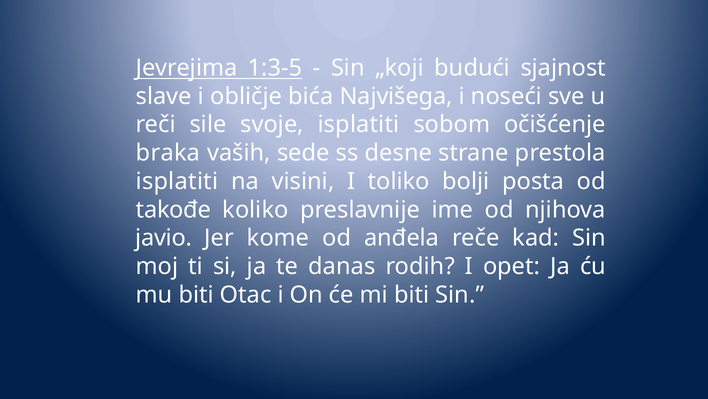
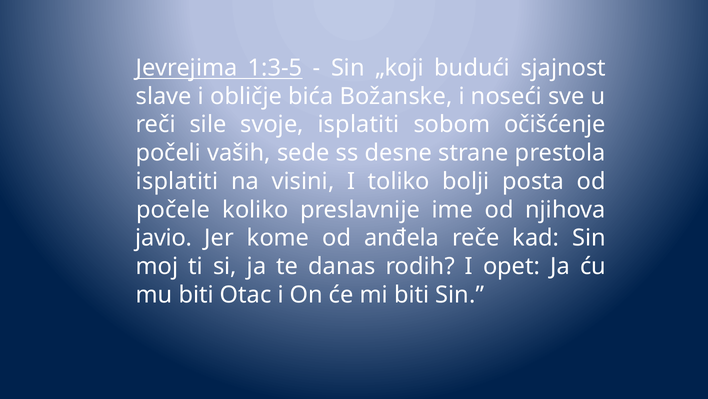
Najvišega: Najvišega -> Božanske
braka: braka -> počeli
takođe: takođe -> počele
